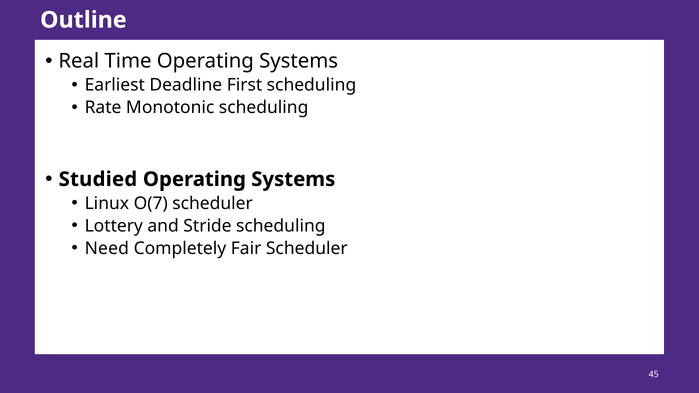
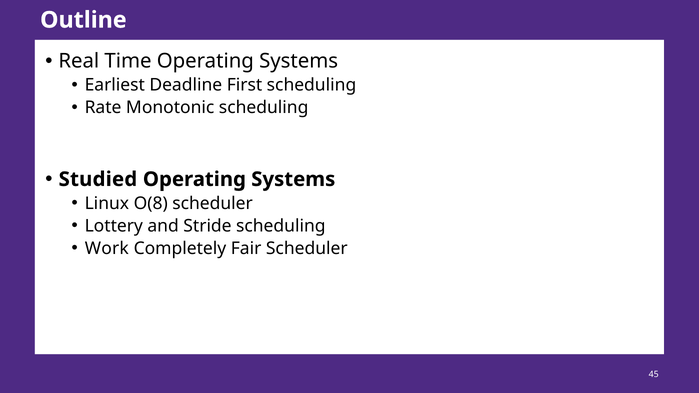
O(7: O(7 -> O(8
Need: Need -> Work
